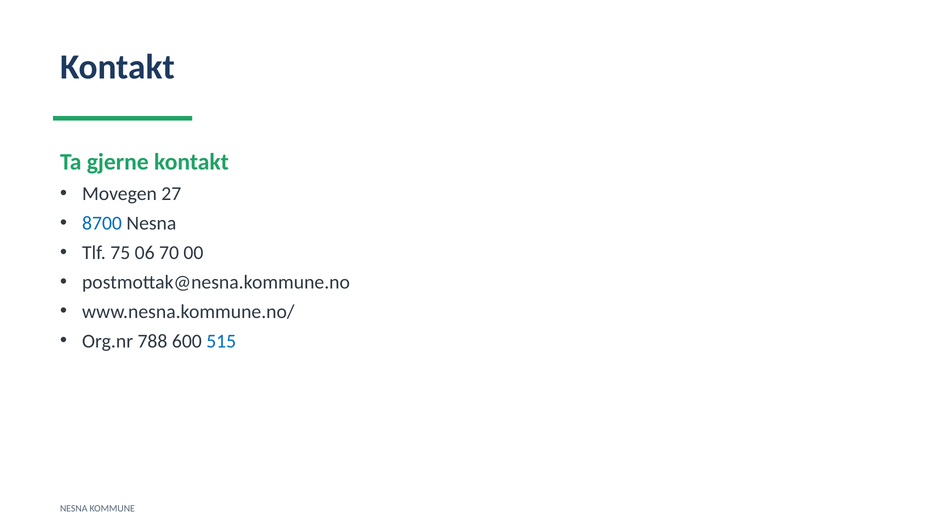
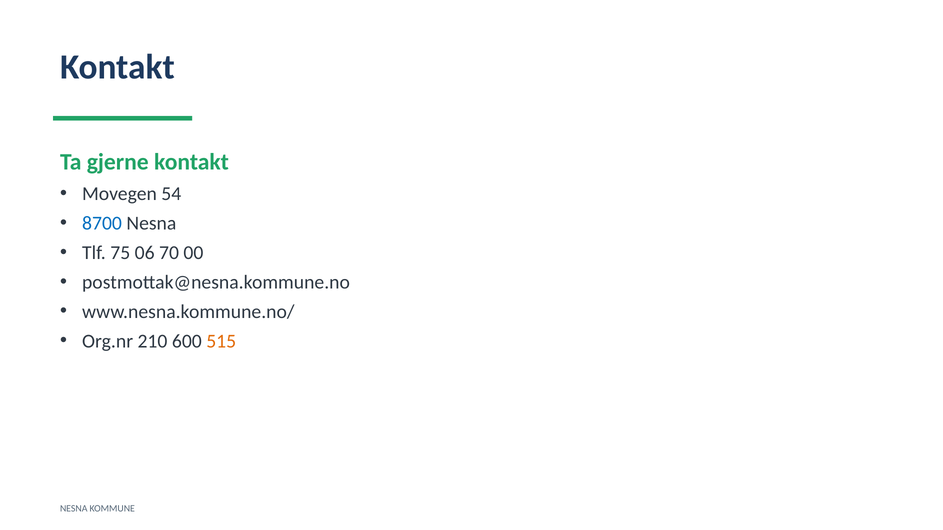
27: 27 -> 54
788: 788 -> 210
515 colour: blue -> orange
